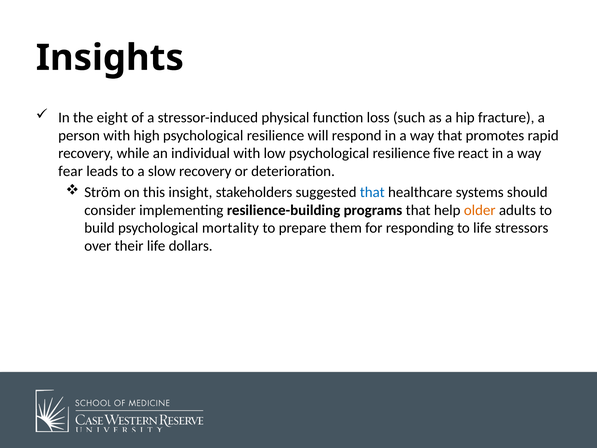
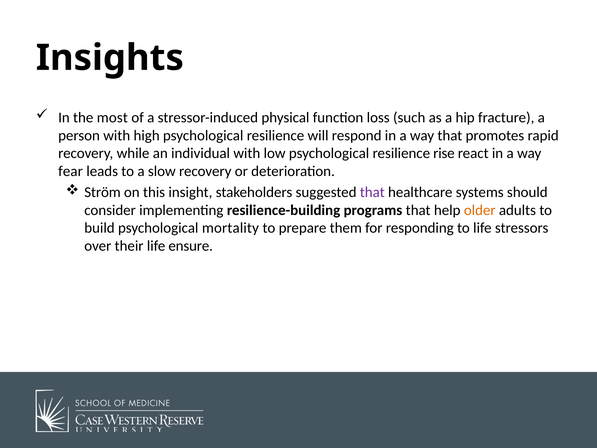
eight: eight -> most
five: five -> rise
that at (372, 192) colour: blue -> purple
dollars: dollars -> ensure
